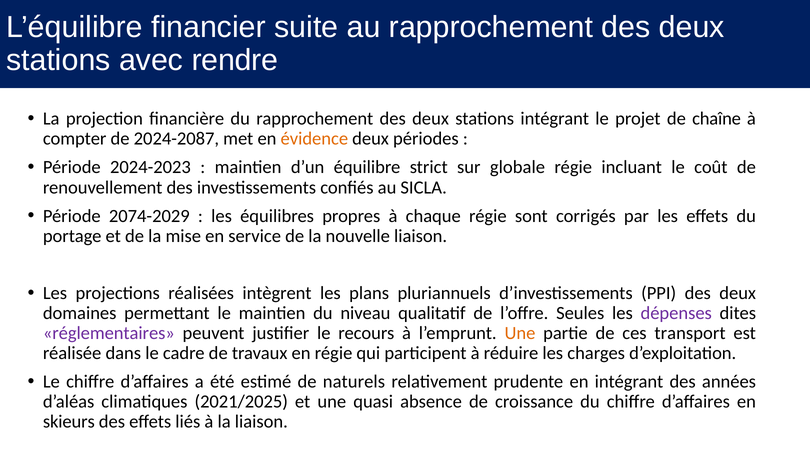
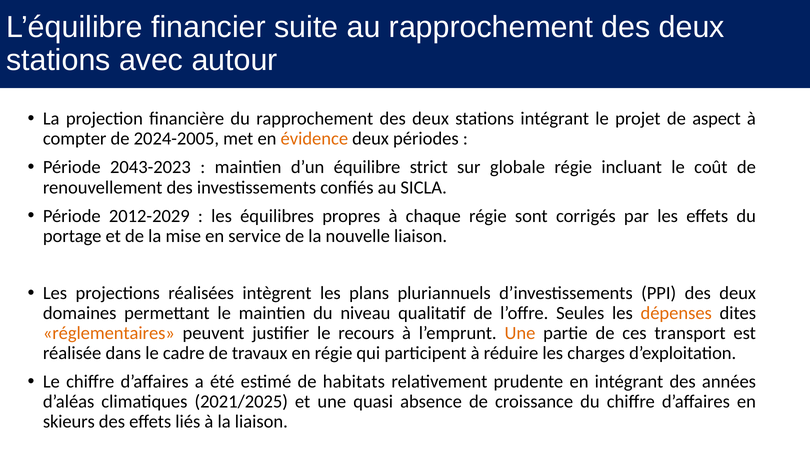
rendre: rendre -> autour
chaîne: chaîne -> aspect
2024-2087: 2024-2087 -> 2024-2005
2024-2023: 2024-2023 -> 2043-2023
2074-2029: 2074-2029 -> 2012-2029
dépenses colour: purple -> orange
réglementaires colour: purple -> orange
naturels: naturels -> habitats
